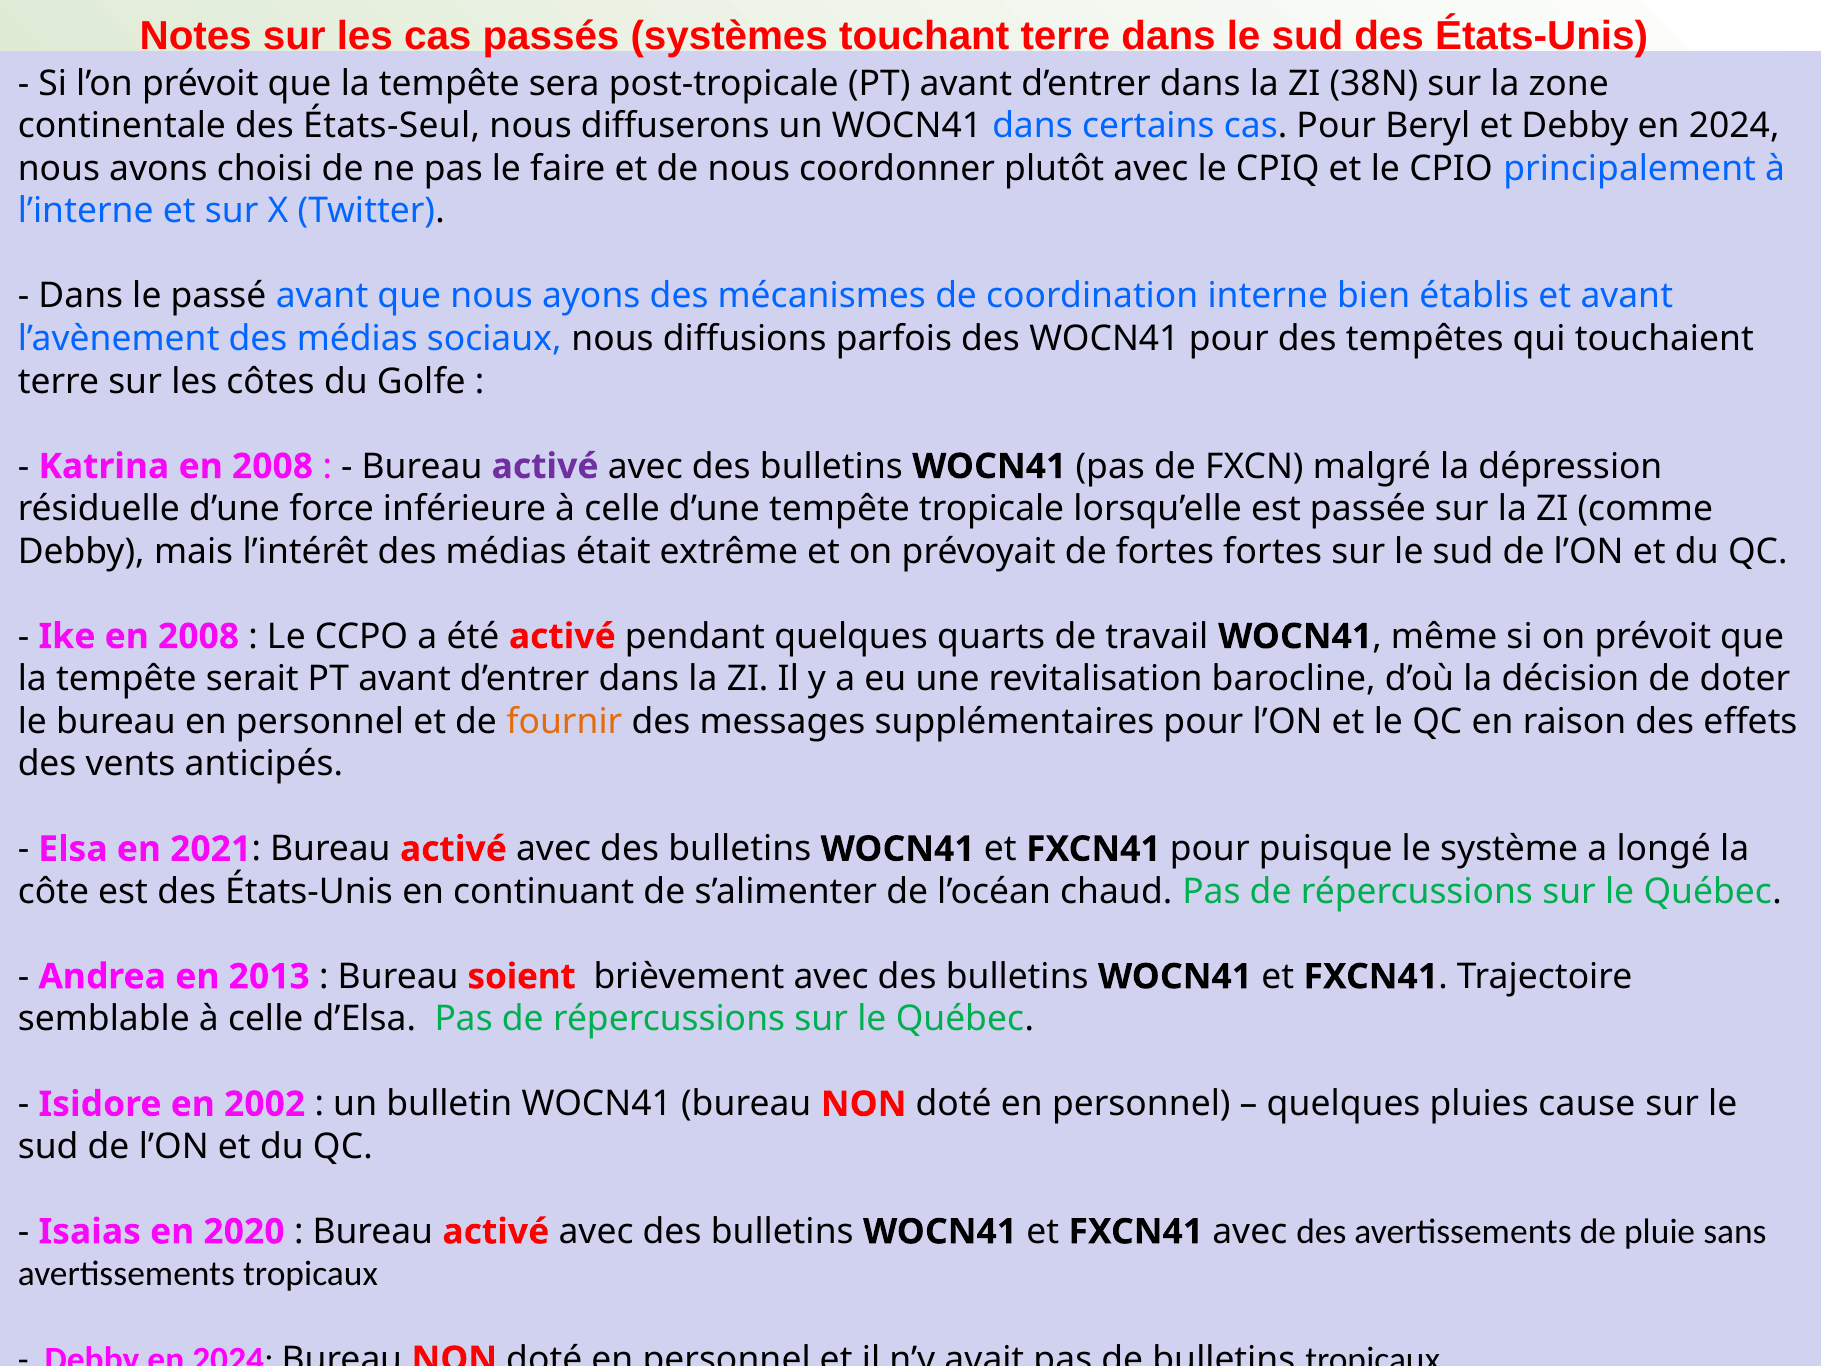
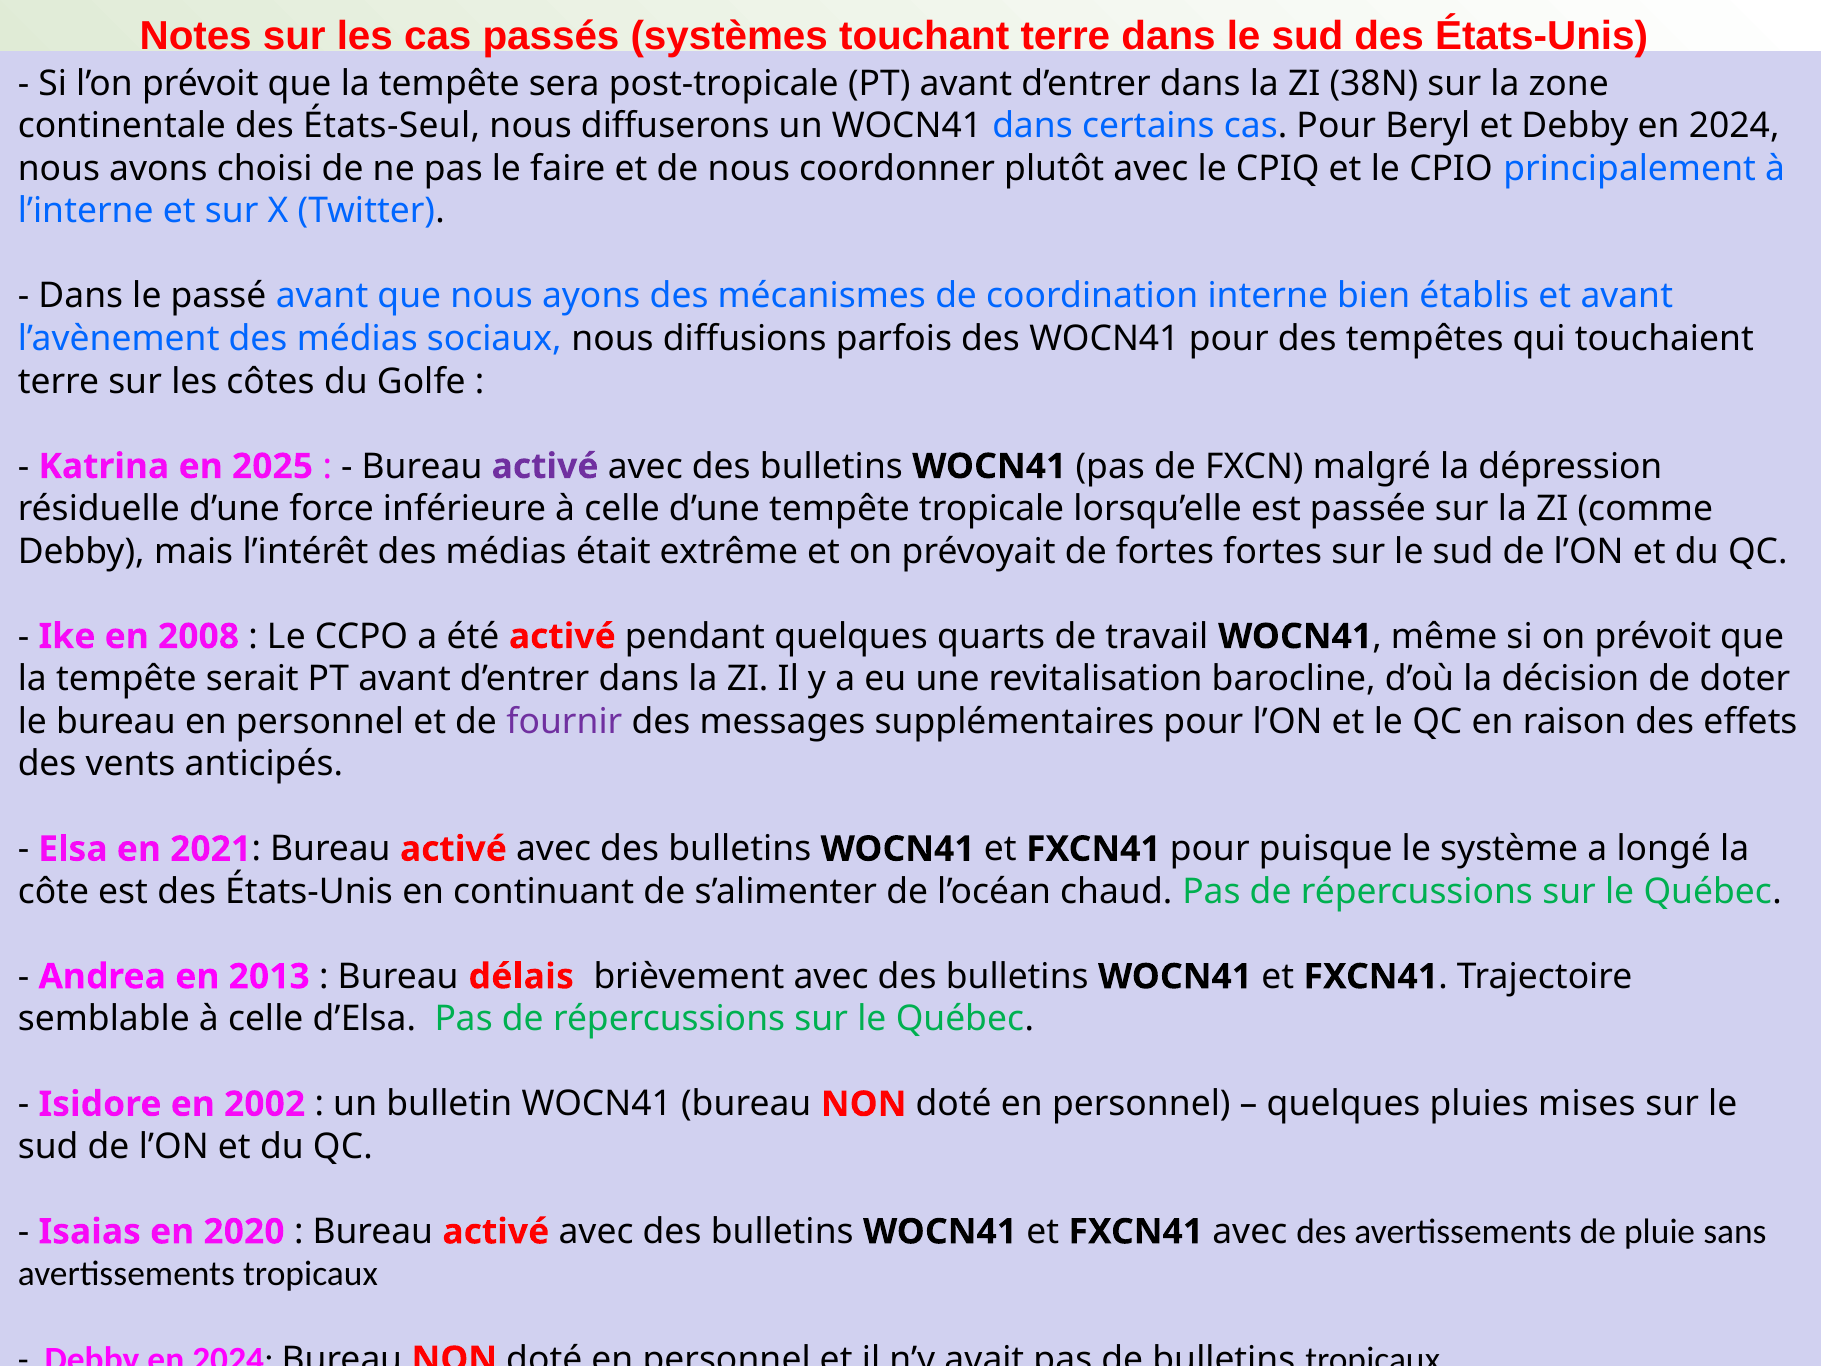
Katrina en 2008: 2008 -> 2025
fournir colour: orange -> purple
soient: soient -> délais
cause: cause -> mises
